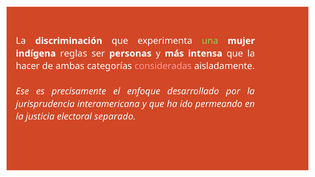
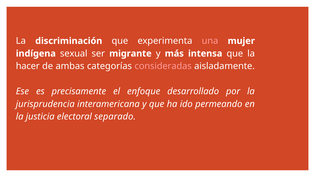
una colour: light green -> pink
reglas: reglas -> sexual
personas: personas -> migrante
